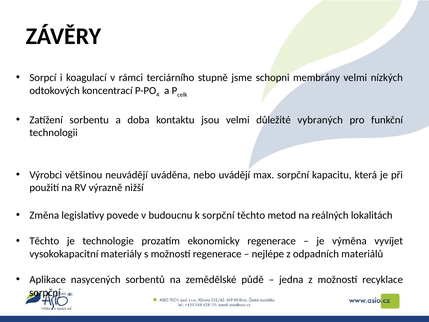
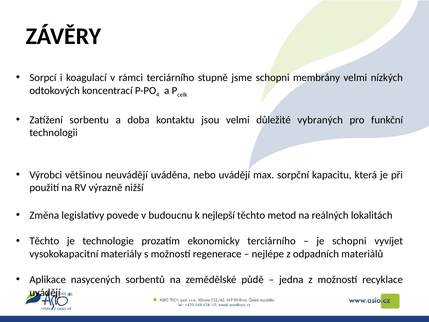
k sorpční: sorpční -> nejlepší
ekonomicky regenerace: regenerace -> terciárního
je výměna: výměna -> schopni
sorpční at (45, 292): sorpční -> uvádějí
